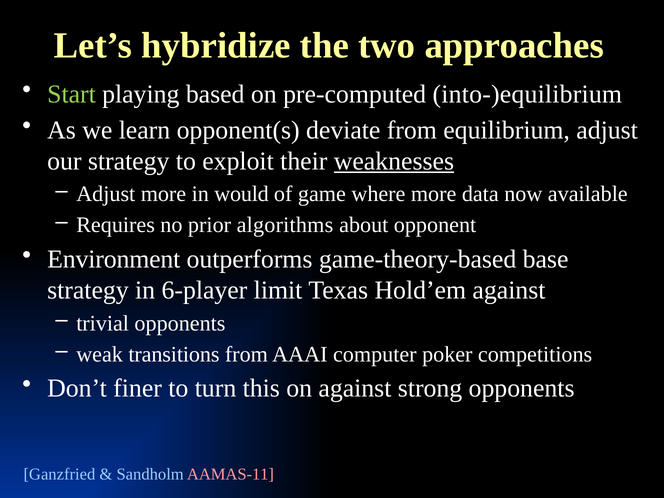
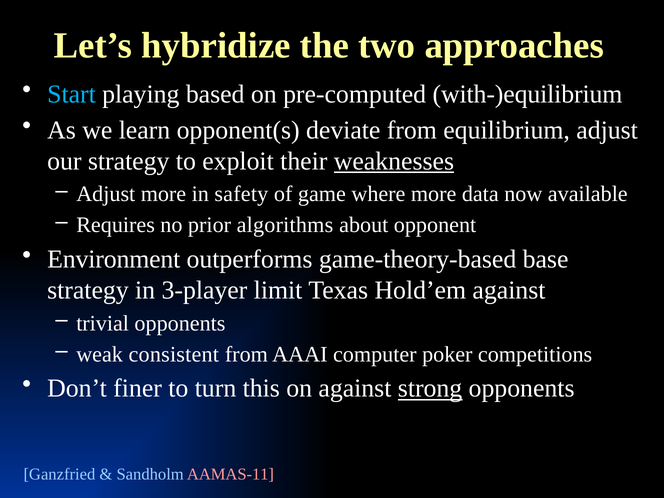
Start colour: light green -> light blue
into-)equilibrium: into-)equilibrium -> with-)equilibrium
would: would -> safety
6-player: 6-player -> 3-player
transitions: transitions -> consistent
strong underline: none -> present
